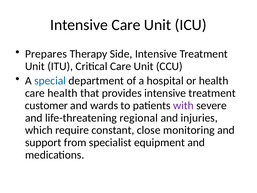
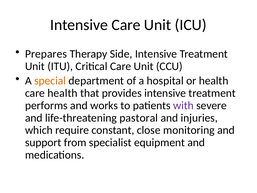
special colour: blue -> orange
customer: customer -> performs
wards: wards -> works
regional: regional -> pastoral
